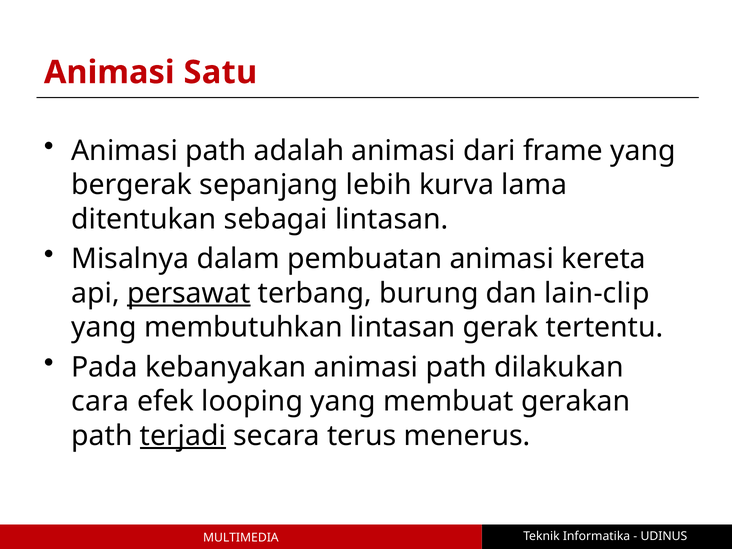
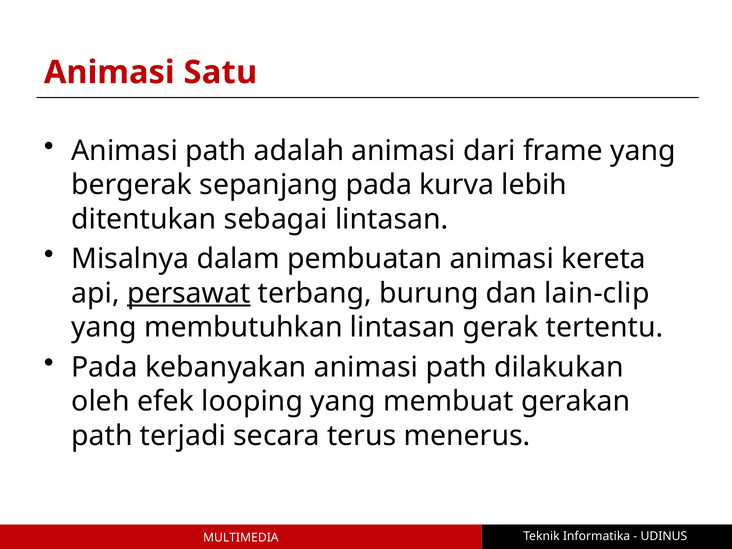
sepanjang lebih: lebih -> pada
lama: lama -> lebih
cara: cara -> oleh
terjadi underline: present -> none
